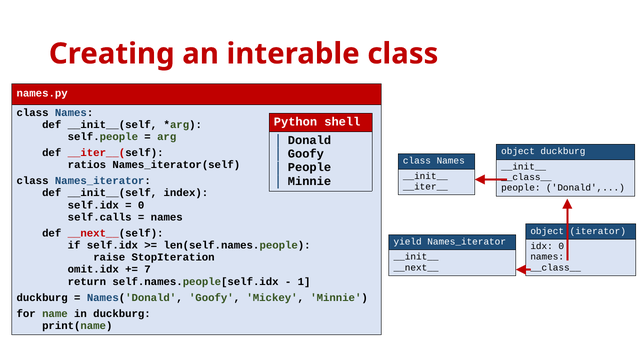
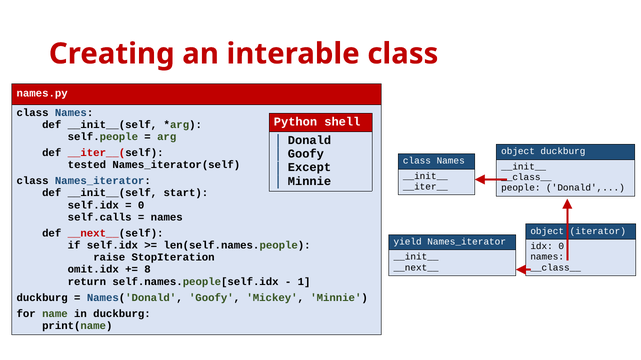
ratios: ratios -> tested
People at (309, 168): People -> Except
index: index -> start
7: 7 -> 8
